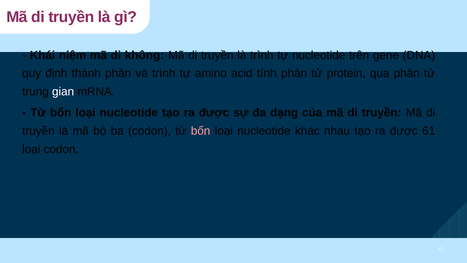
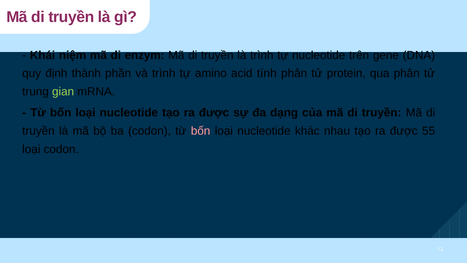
không: không -> enzym
gian colour: white -> light green
61: 61 -> 55
